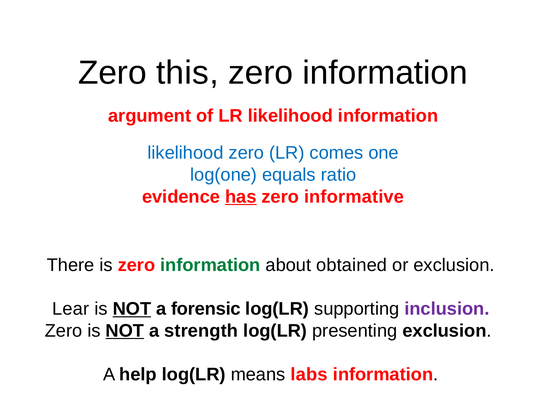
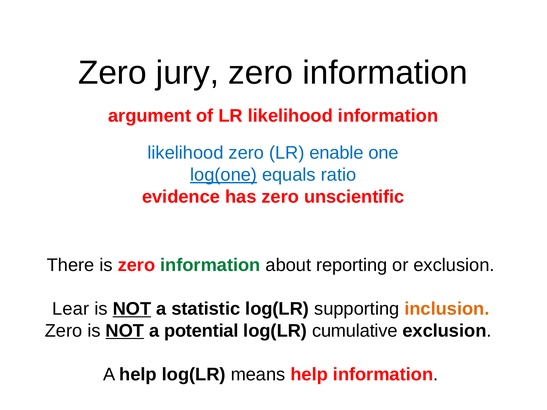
this: this -> jury
comes: comes -> enable
log(one underline: none -> present
has underline: present -> none
informative: informative -> unscientific
obtained: obtained -> reporting
forensic: forensic -> statistic
inclusion colour: purple -> orange
strength: strength -> potential
presenting: presenting -> cumulative
means labs: labs -> help
